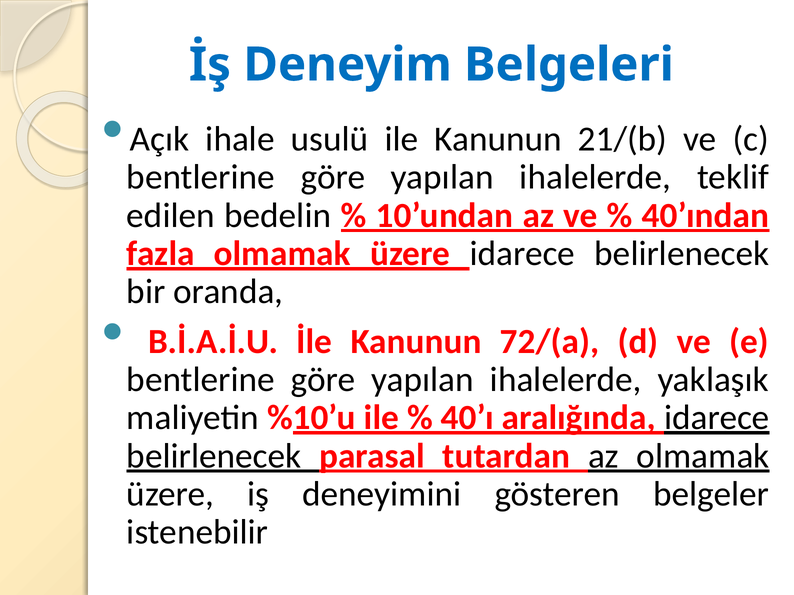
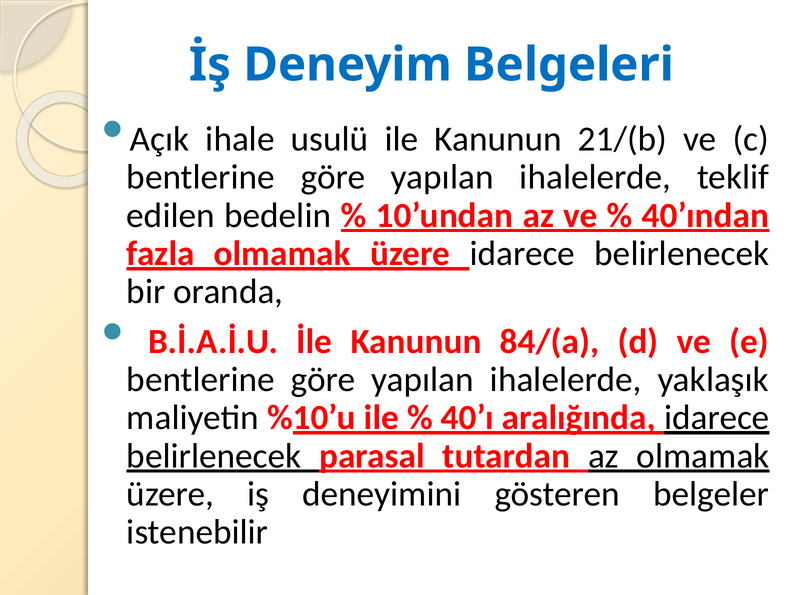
72/(a: 72/(a -> 84/(a
